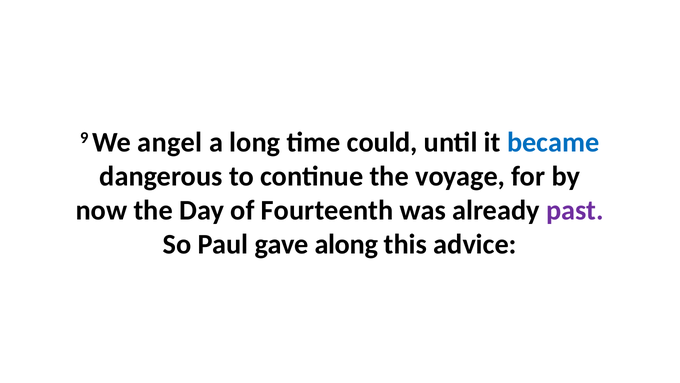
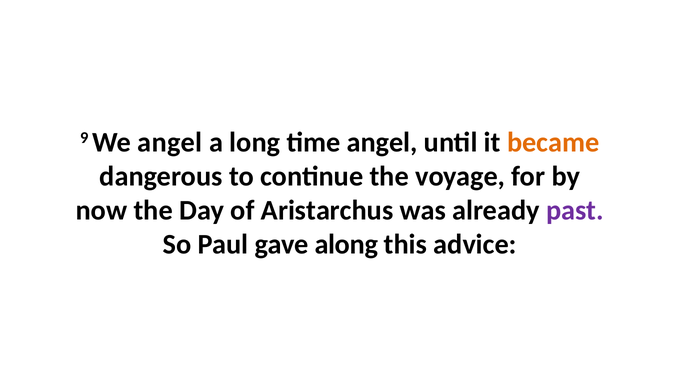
time could: could -> angel
became colour: blue -> orange
Fourteenth: Fourteenth -> Aristarchus
